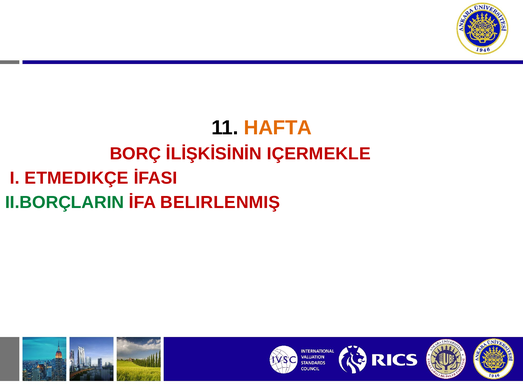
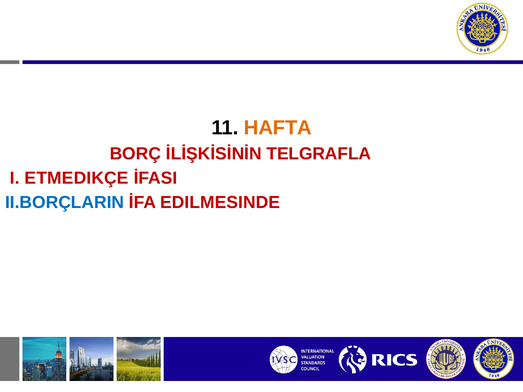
IÇERMEKLE: IÇERMEKLE -> TELGRAFLA
II.BORÇLARIN colour: green -> blue
BELIRLENMIŞ: BELIRLENMIŞ -> EDILMESINDE
